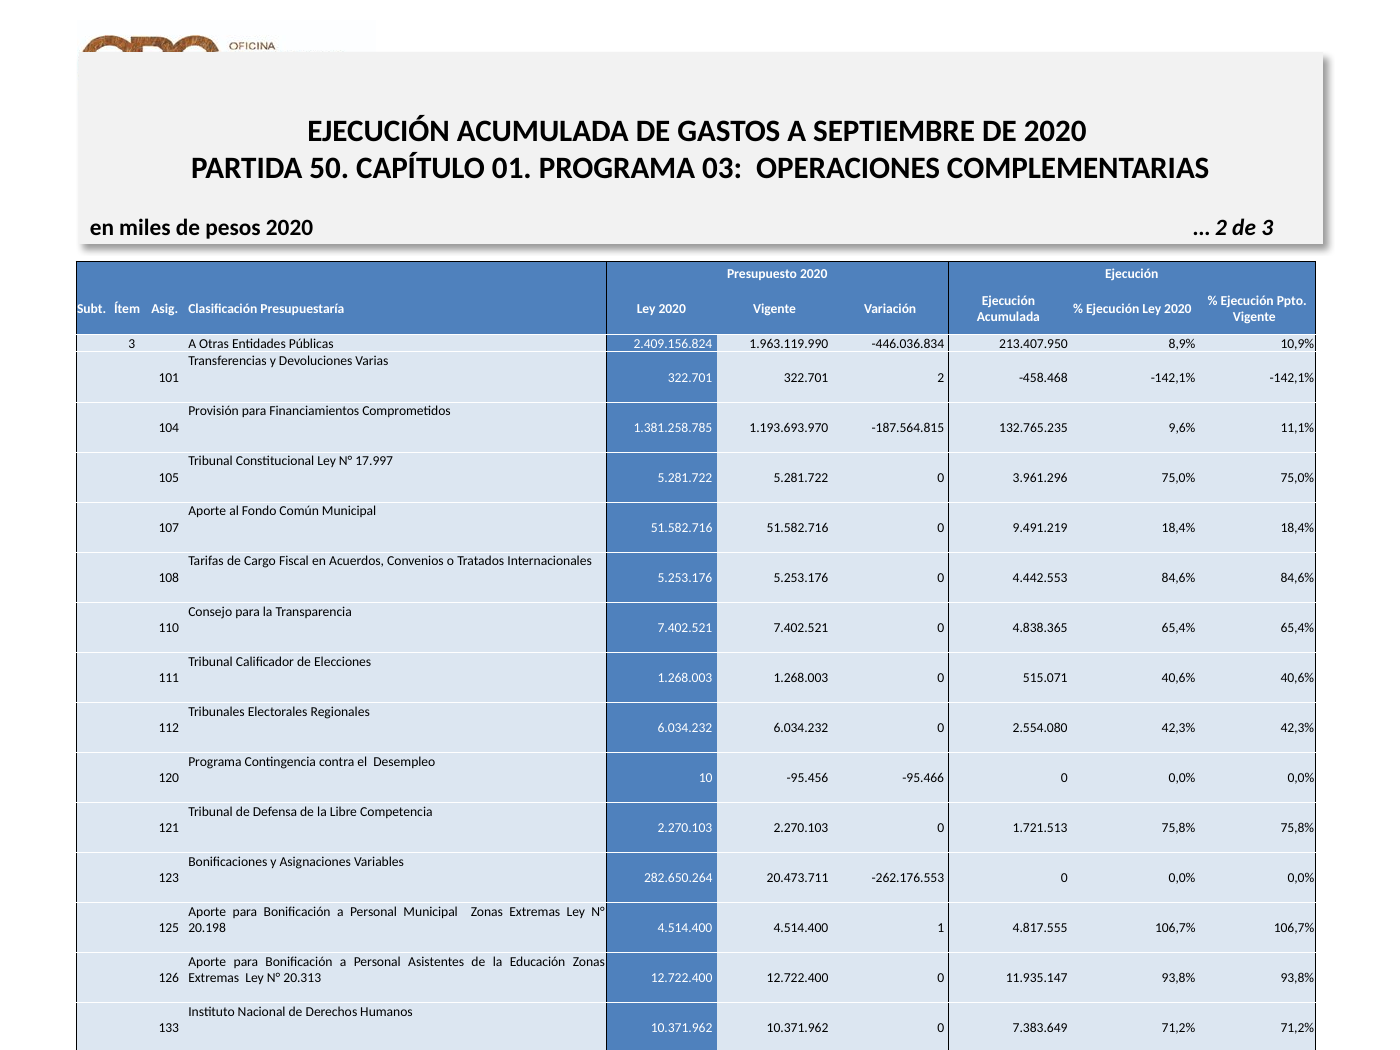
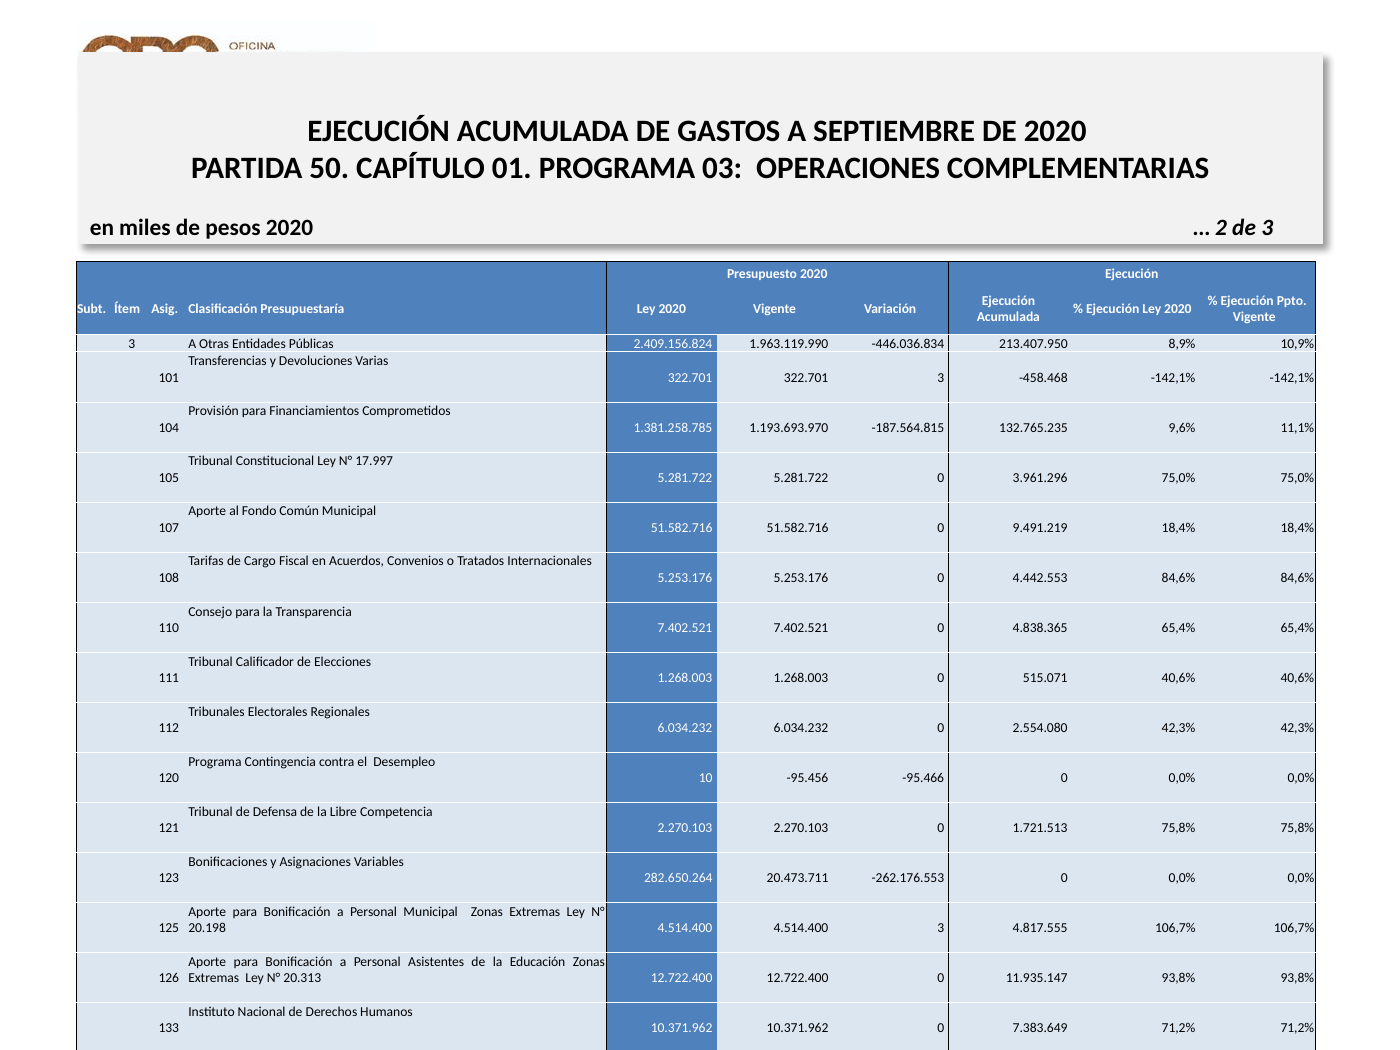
322.701 2: 2 -> 3
4.514.400 1: 1 -> 3
